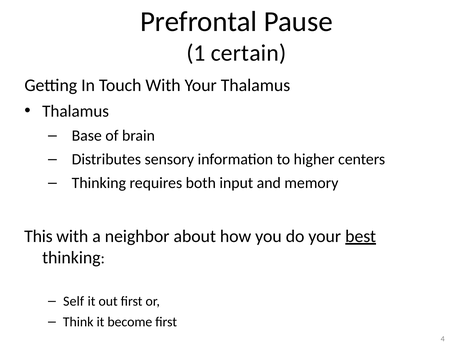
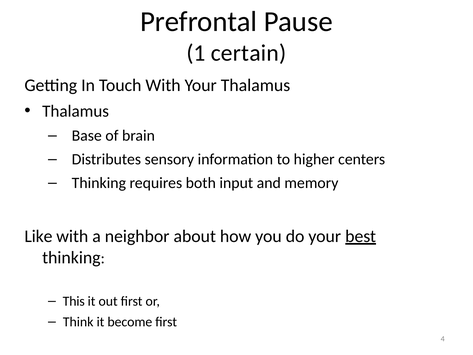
This: This -> Like
Self: Self -> This
